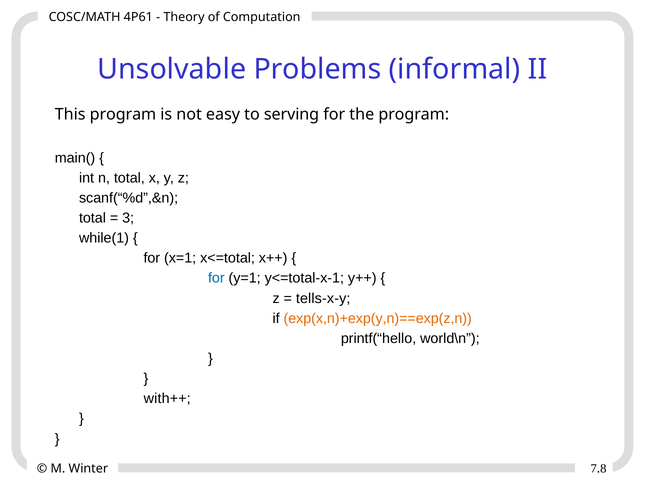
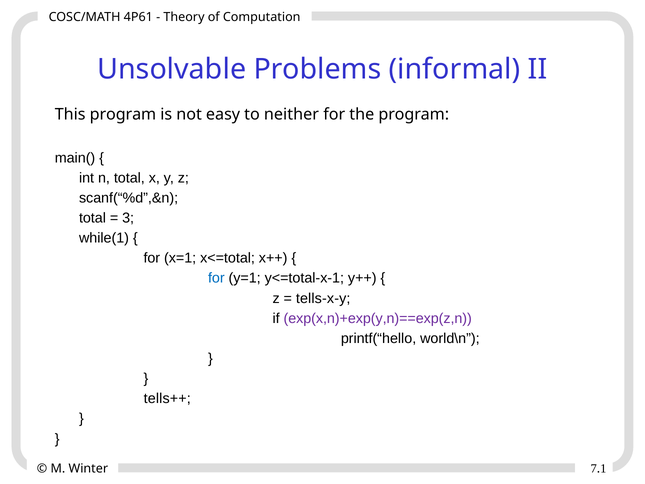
serving: serving -> neither
exp(x,n)+exp(y,n)==exp(z,n colour: orange -> purple
with++: with++ -> tells++
8: 8 -> 1
